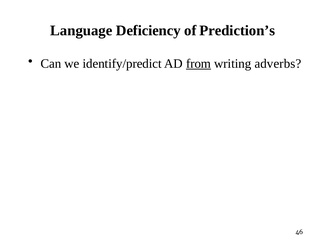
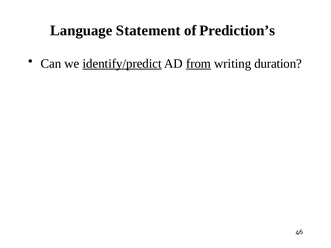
Deficiency: Deficiency -> Statement
identify/predict underline: none -> present
adverbs: adverbs -> duration
